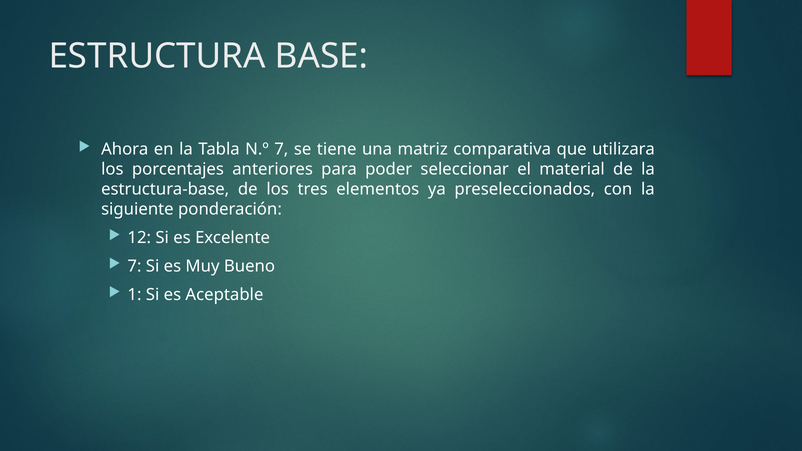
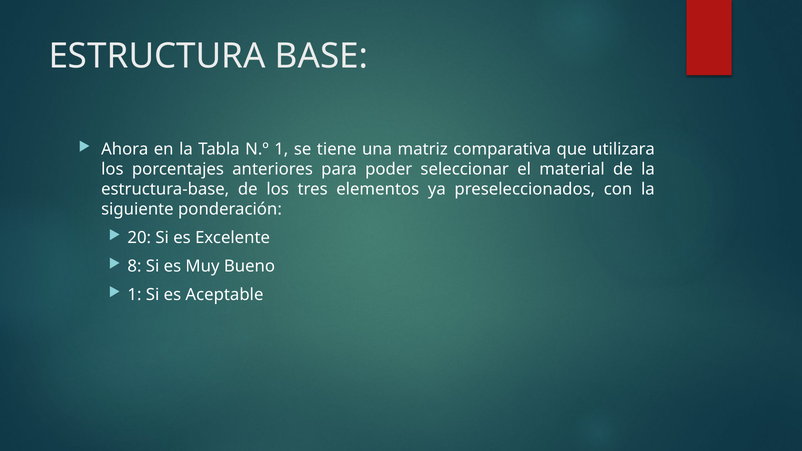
N.º 7: 7 -> 1
12: 12 -> 20
7 at (134, 266): 7 -> 8
